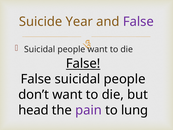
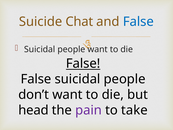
Year: Year -> Chat
False at (138, 22) colour: purple -> blue
lung: lung -> take
